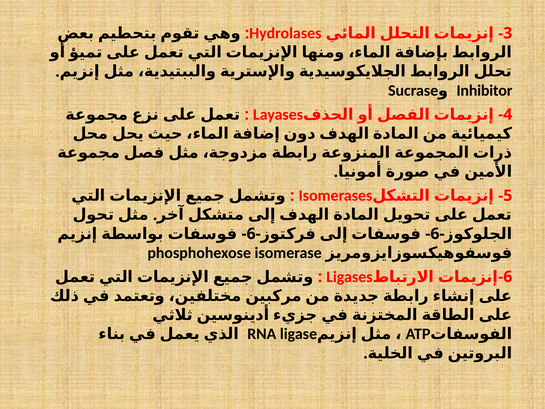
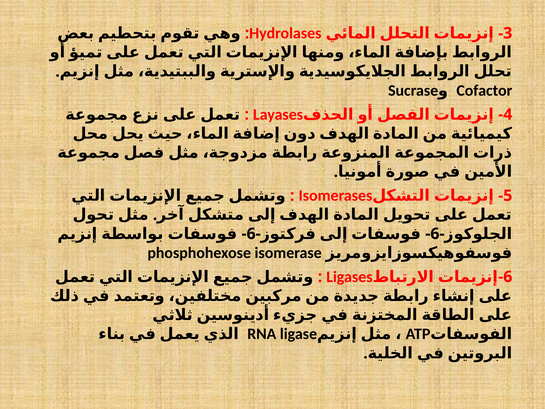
Inhibitor: Inhibitor -> Cofactor
